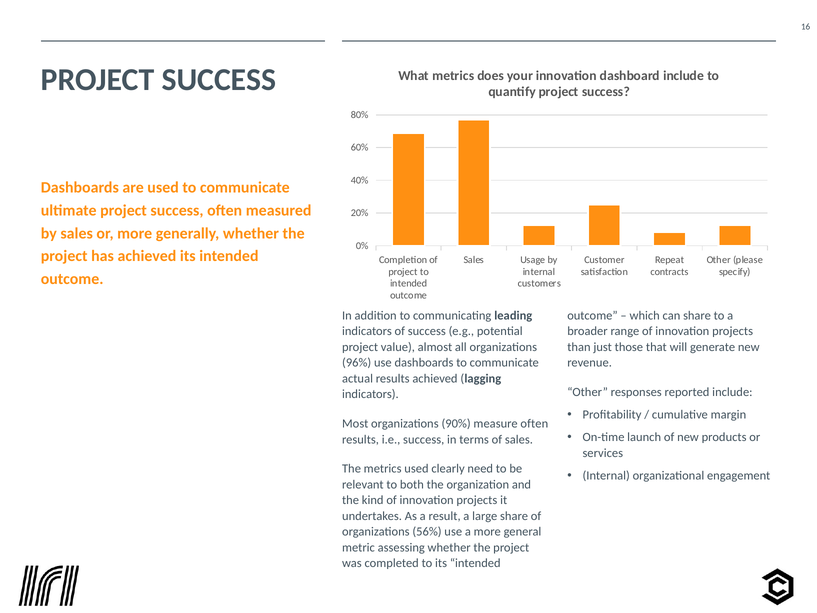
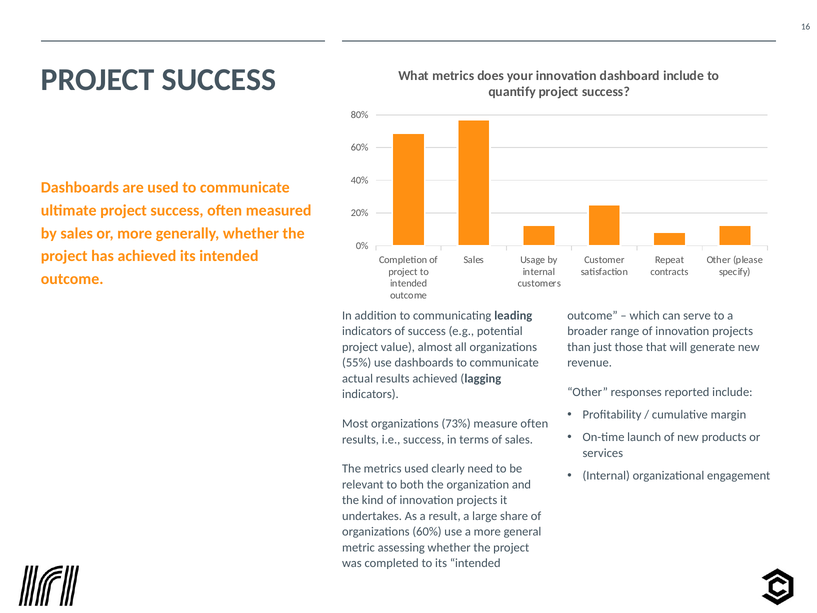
can share: share -> serve
96%: 96% -> 55%
90%: 90% -> 73%
organizations 56%: 56% -> 60%
